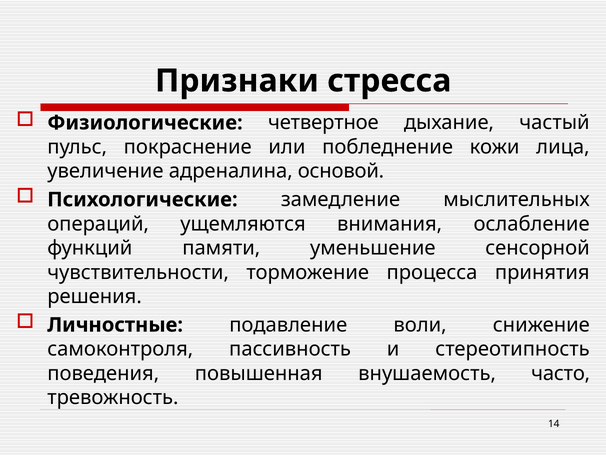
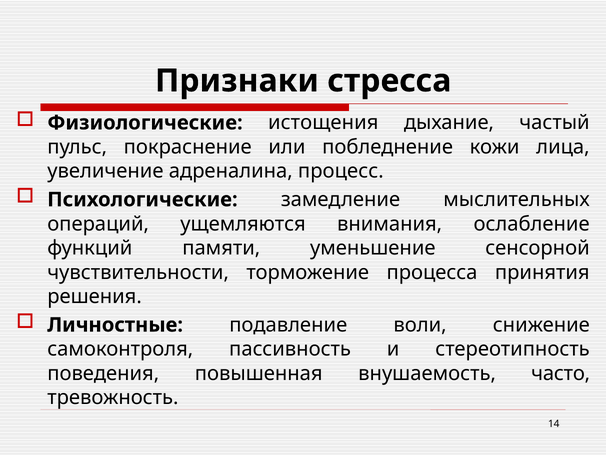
четвертное: четвертное -> истощения
основой: основой -> процесс
